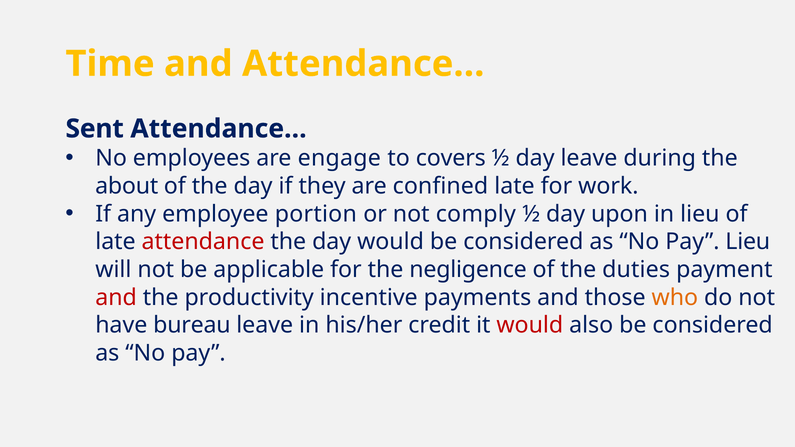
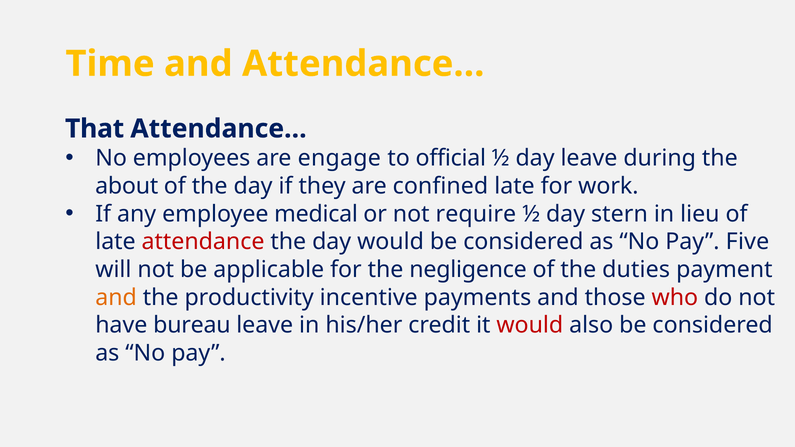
Sent: Sent -> That
covers: covers -> official
portion: portion -> medical
comply: comply -> require
upon: upon -> stern
Pay Lieu: Lieu -> Five
and at (116, 298) colour: red -> orange
who colour: orange -> red
